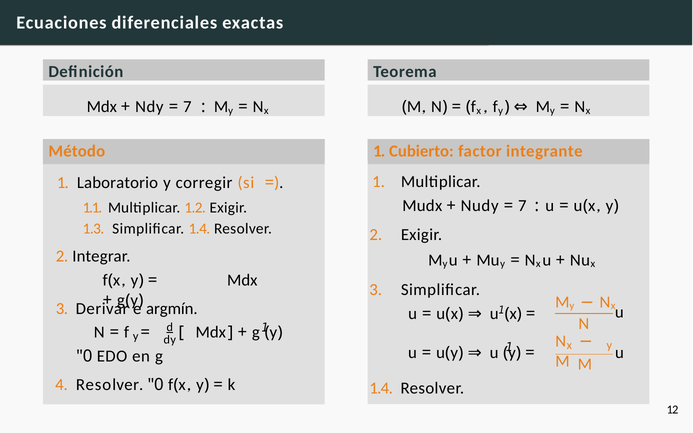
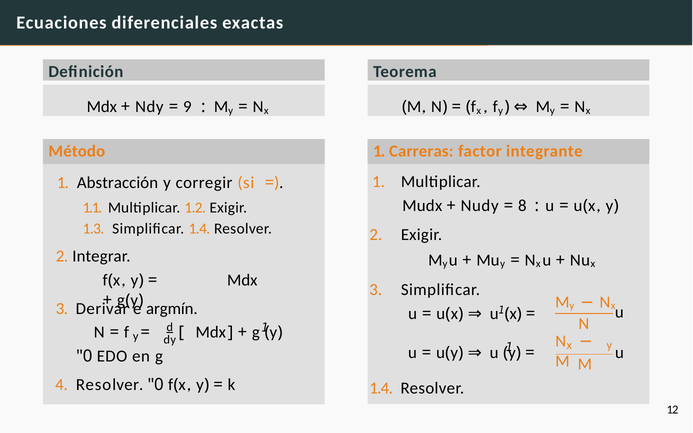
7 at (187, 107): 7 -> 9
Cubierto: Cubierto -> Carreras
Laboratorio: Laboratorio -> Abstracción
7 at (522, 206): 7 -> 8
